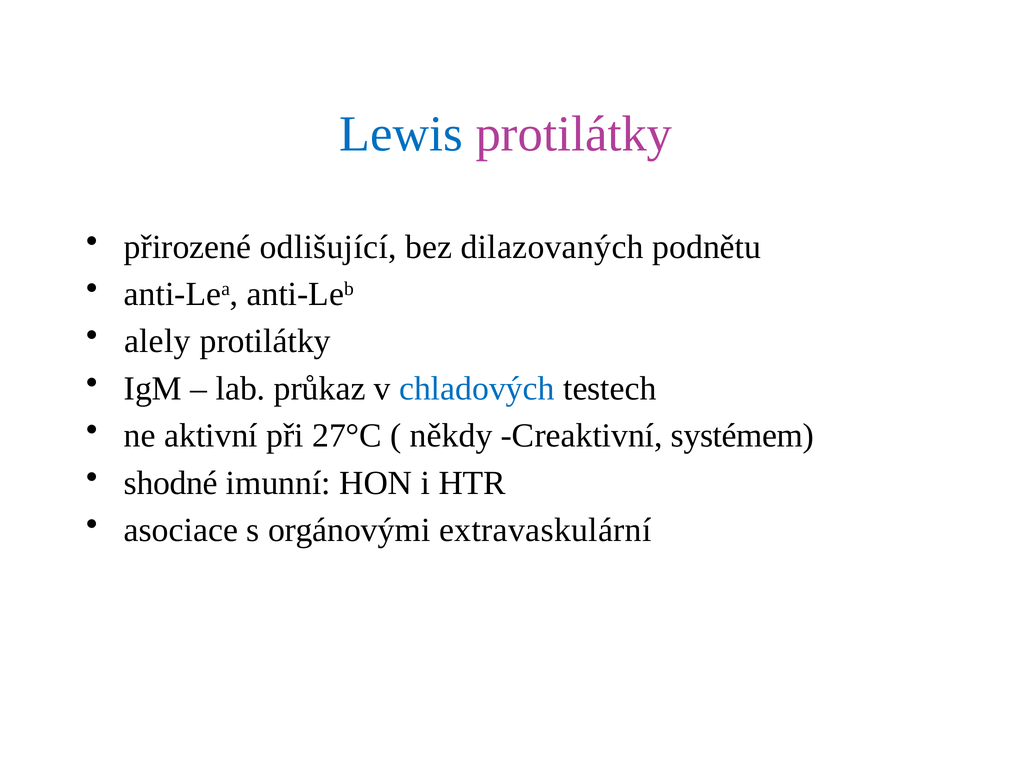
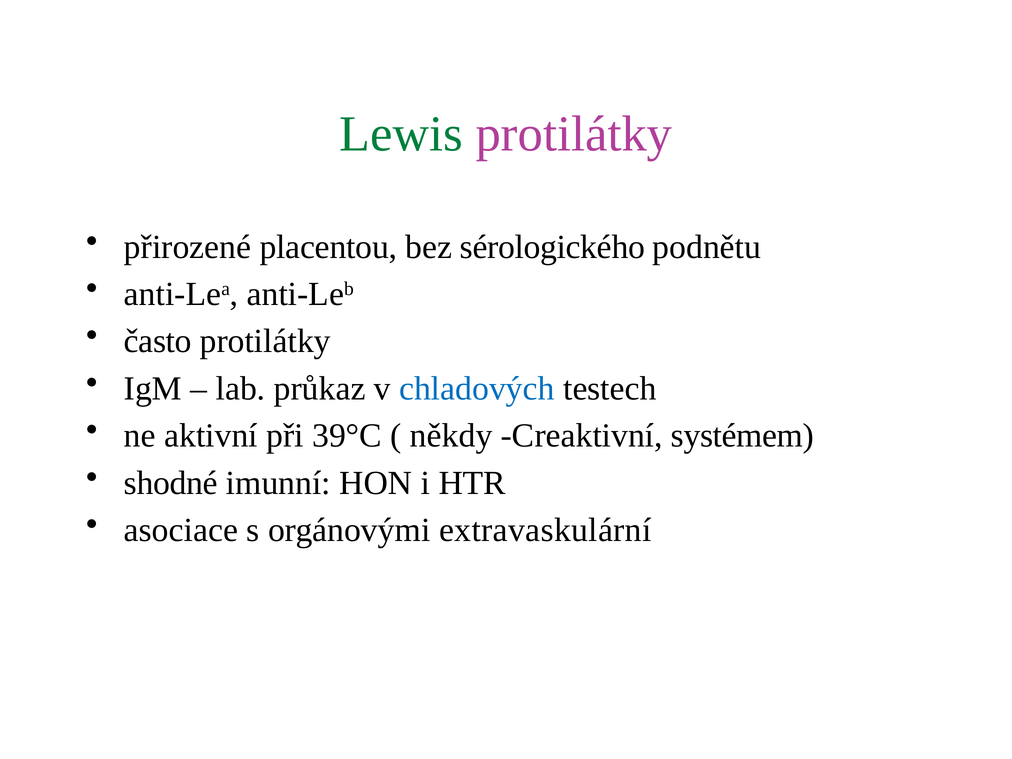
Lewis colour: blue -> green
odlišující: odlišující -> placentou
dilazovaných: dilazovaných -> sérologického
alely: alely -> často
27°C: 27°C -> 39°C
